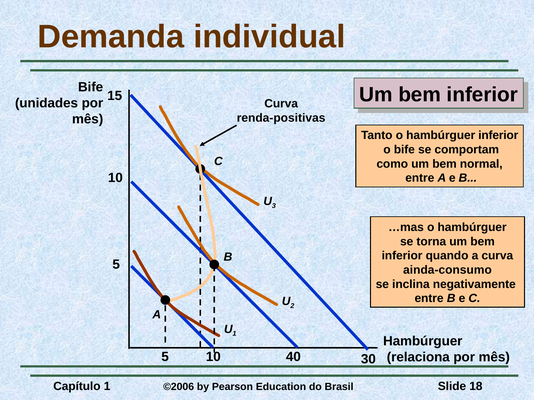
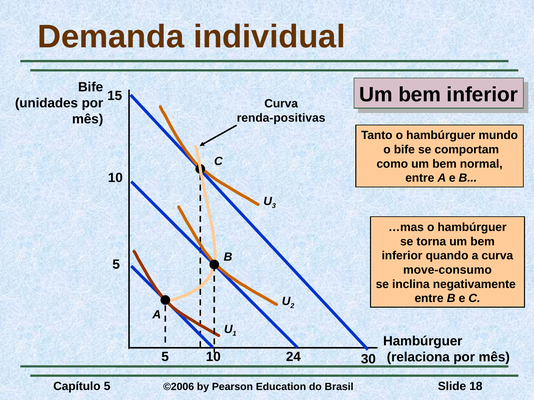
hambúrguer inferior: inferior -> mundo
ainda-consumo: ainda-consumo -> move-consumo
40: 40 -> 24
Capítulo 1: 1 -> 5
